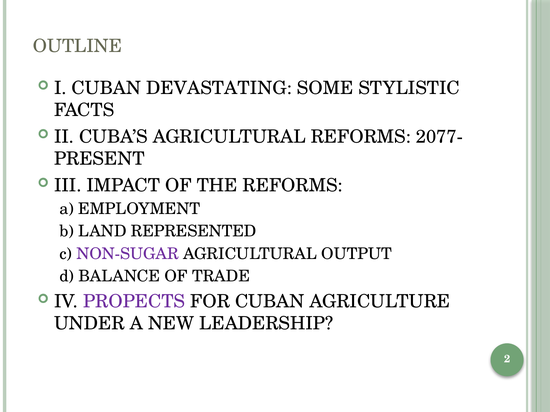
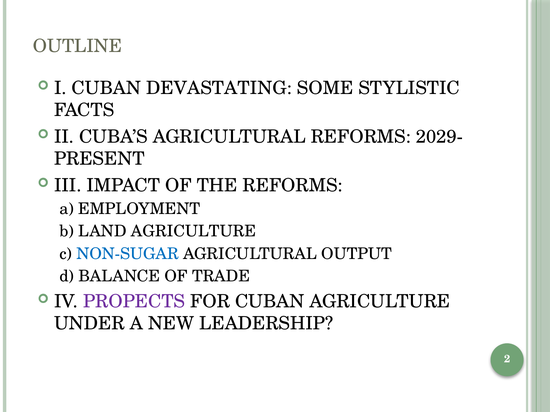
2077-: 2077- -> 2029-
LAND REPRESENTED: REPRESENTED -> AGRICULTURE
NON-SUGAR colour: purple -> blue
